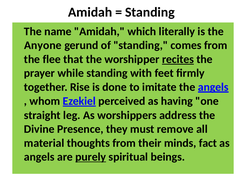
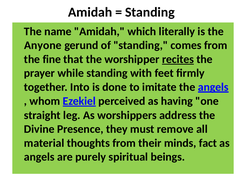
flee: flee -> fine
Rise: Rise -> Into
purely underline: present -> none
